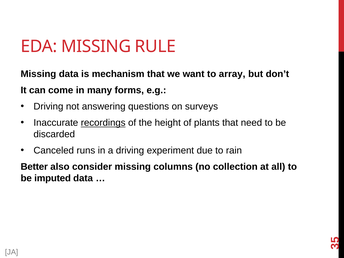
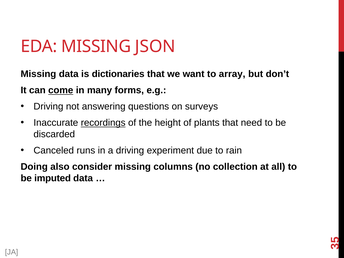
RULE: RULE -> JSON
mechanism: mechanism -> dictionaries
come underline: none -> present
Better: Better -> Doing
